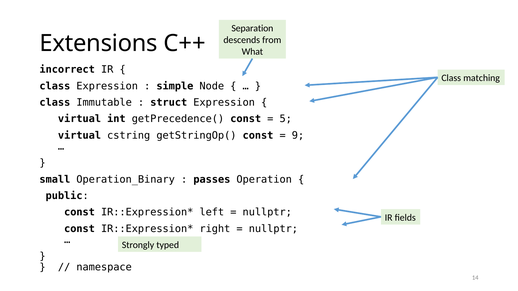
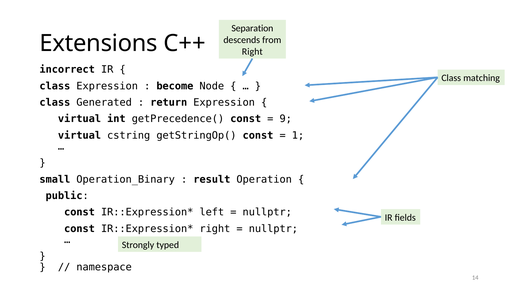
What at (252, 52): What -> Right
simple: simple -> become
Immutable: Immutable -> Generated
struct: struct -> return
5: 5 -> 9
9: 9 -> 1
passes: passes -> result
